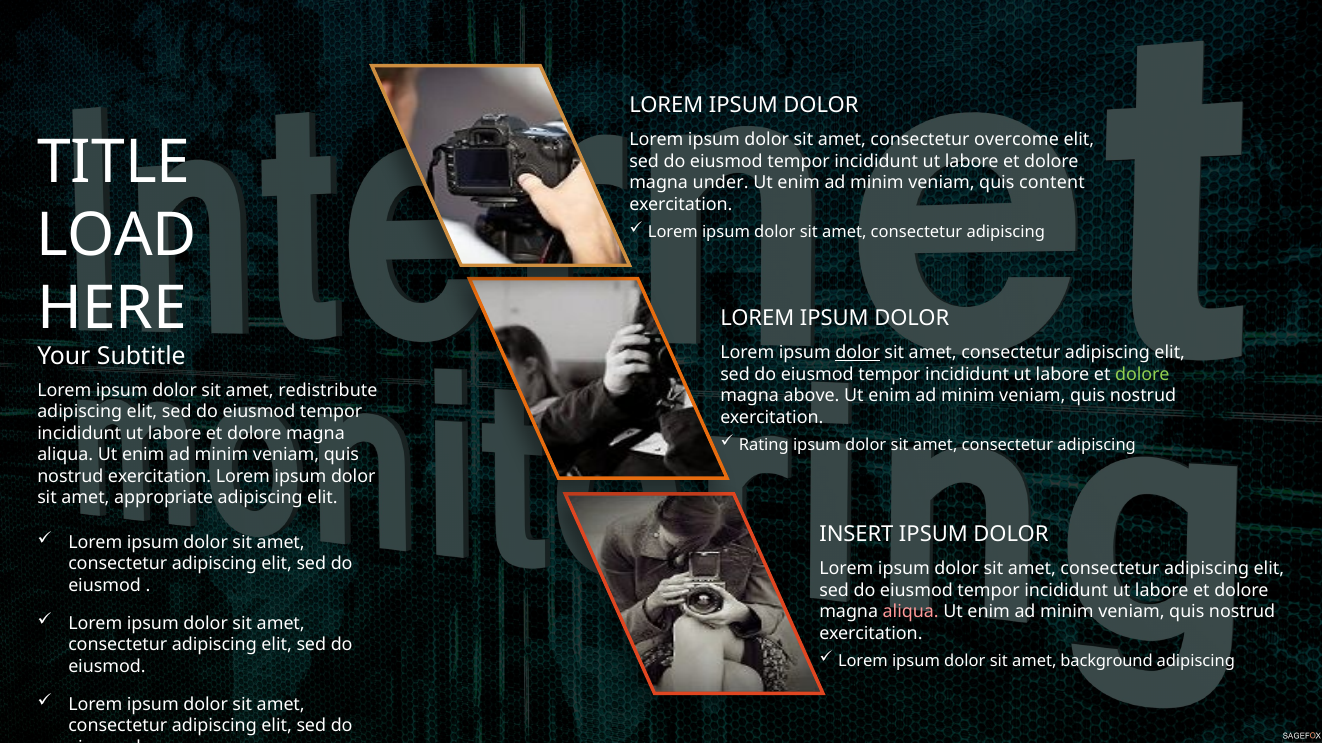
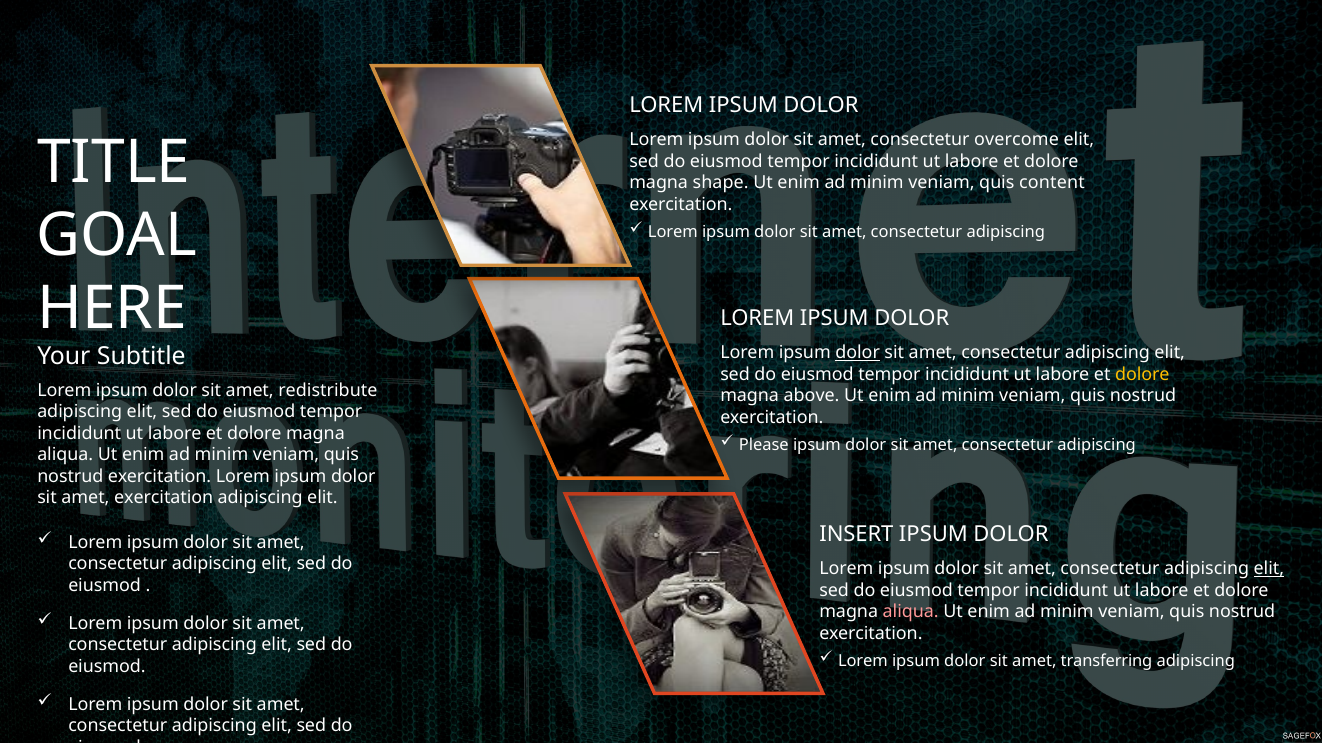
under: under -> shape
LOAD: LOAD -> GOAL
dolore at (1142, 375) colour: light green -> yellow
Rating: Rating -> Please
amet appropriate: appropriate -> exercitation
elit at (1269, 569) underline: none -> present
background: background -> transferring
